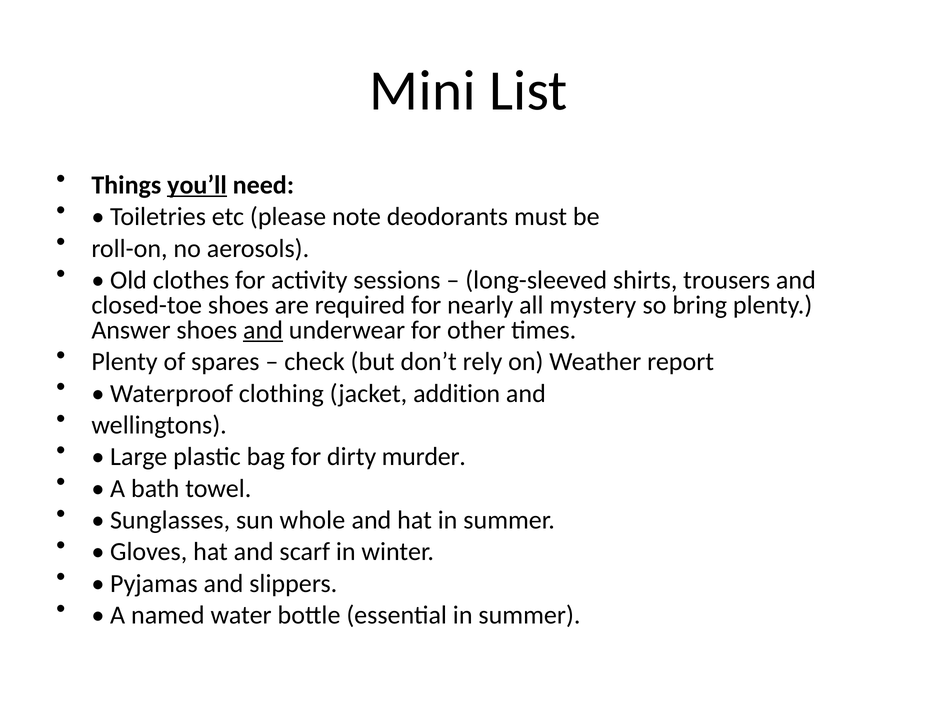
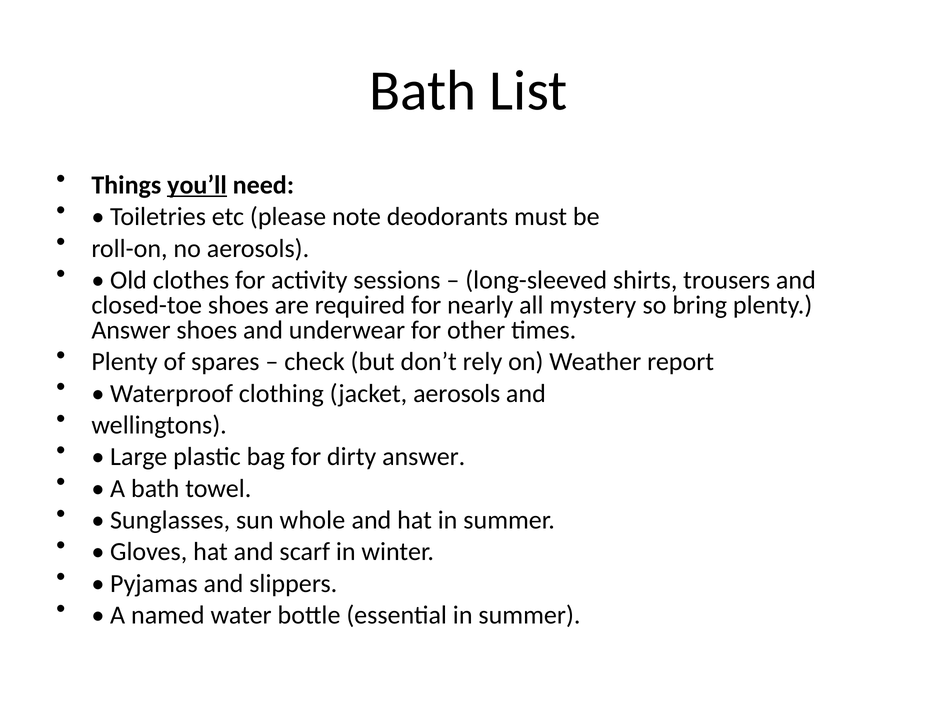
Mini at (423, 91): Mini -> Bath
and at (263, 330) underline: present -> none
jacket addition: addition -> aerosols
dirty murder: murder -> answer
